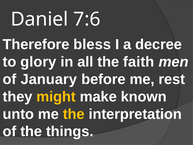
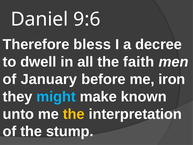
7:6: 7:6 -> 9:6
glory: glory -> dwell
rest: rest -> iron
might colour: yellow -> light blue
things: things -> stump
